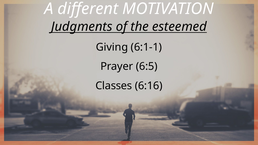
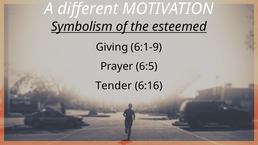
Judgments: Judgments -> Symbolism
6:1-1: 6:1-1 -> 6:1-9
Classes: Classes -> Tender
